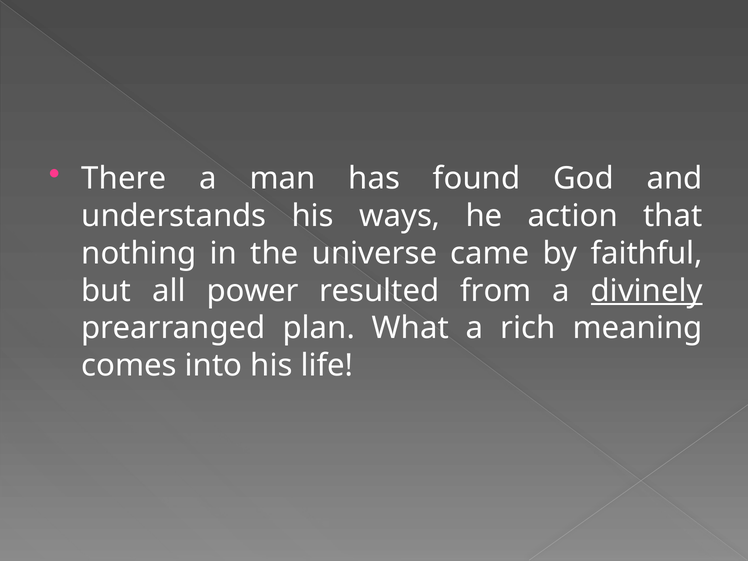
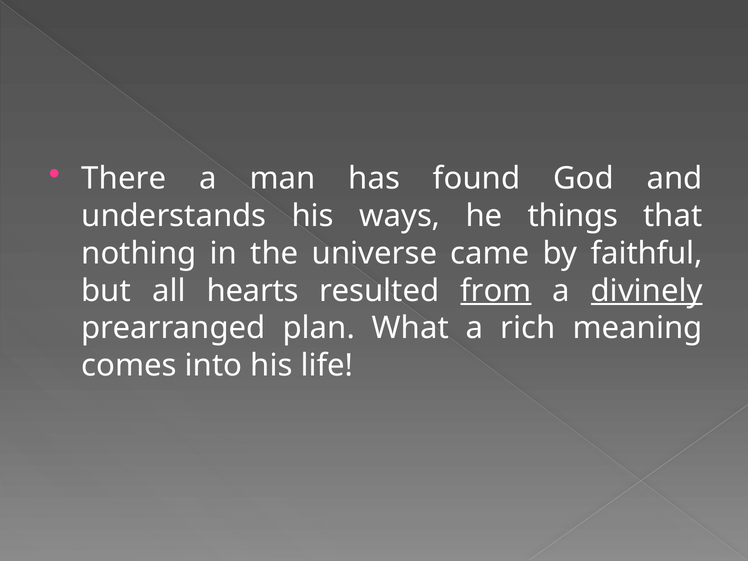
action: action -> things
power: power -> hearts
from underline: none -> present
